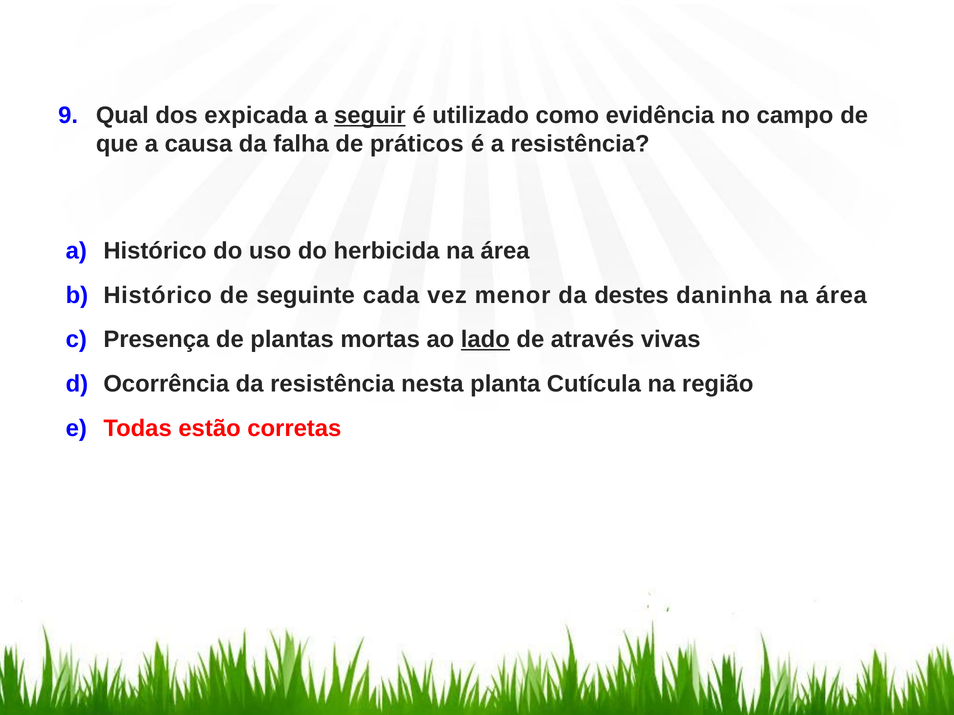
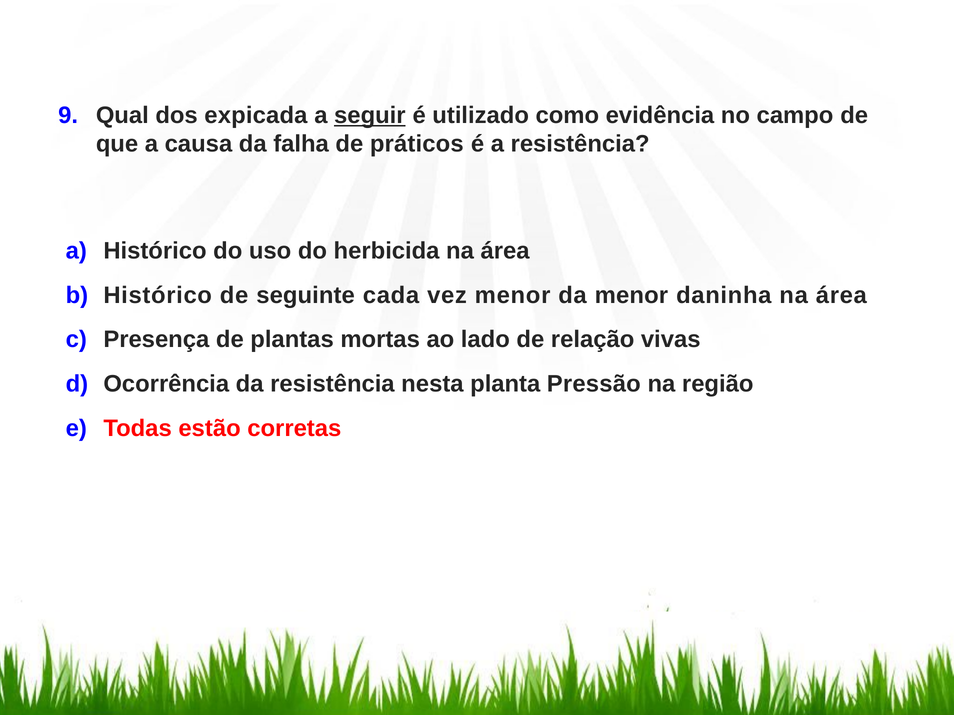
da destes: destes -> menor
lado underline: present -> none
através: através -> relação
Cutícula: Cutícula -> Pressão
